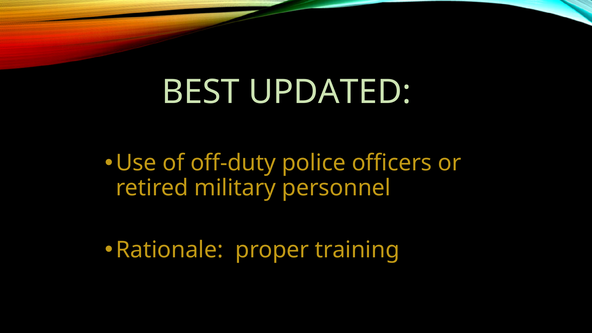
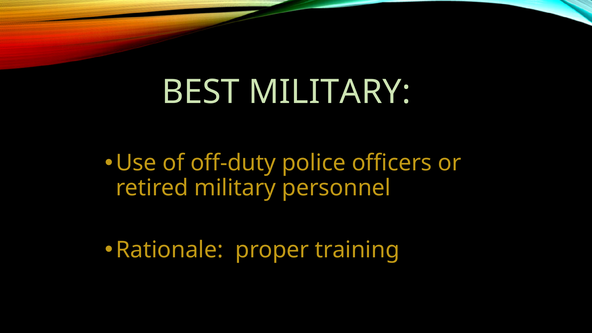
BEST UPDATED: UPDATED -> MILITARY
